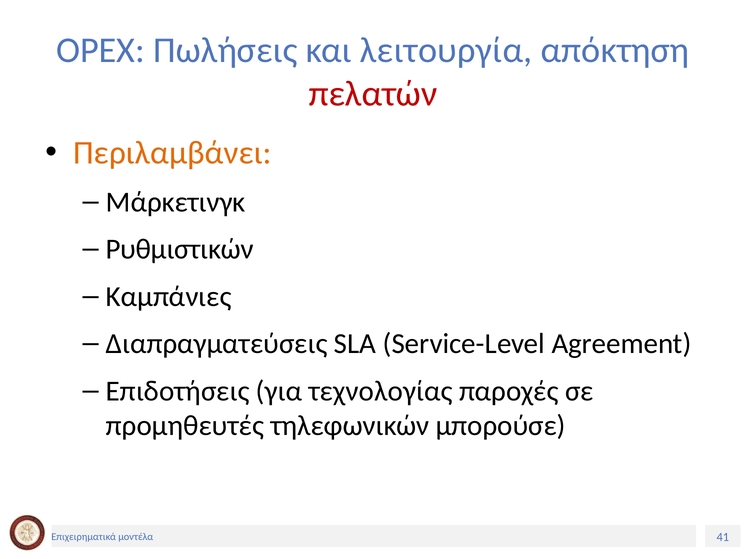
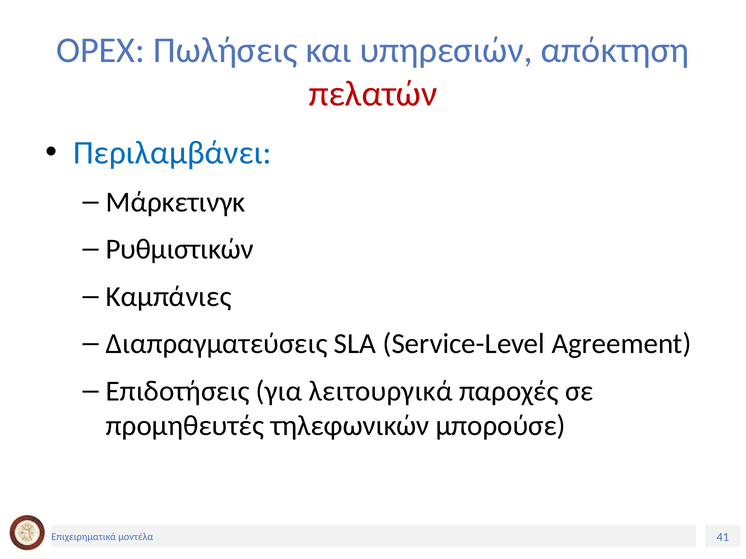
λειτουργία: λειτουργία -> υπηρεσιών
Περιλαμβάνει colour: orange -> blue
τεχνολογίας: τεχνολογίας -> λειτουργικά
